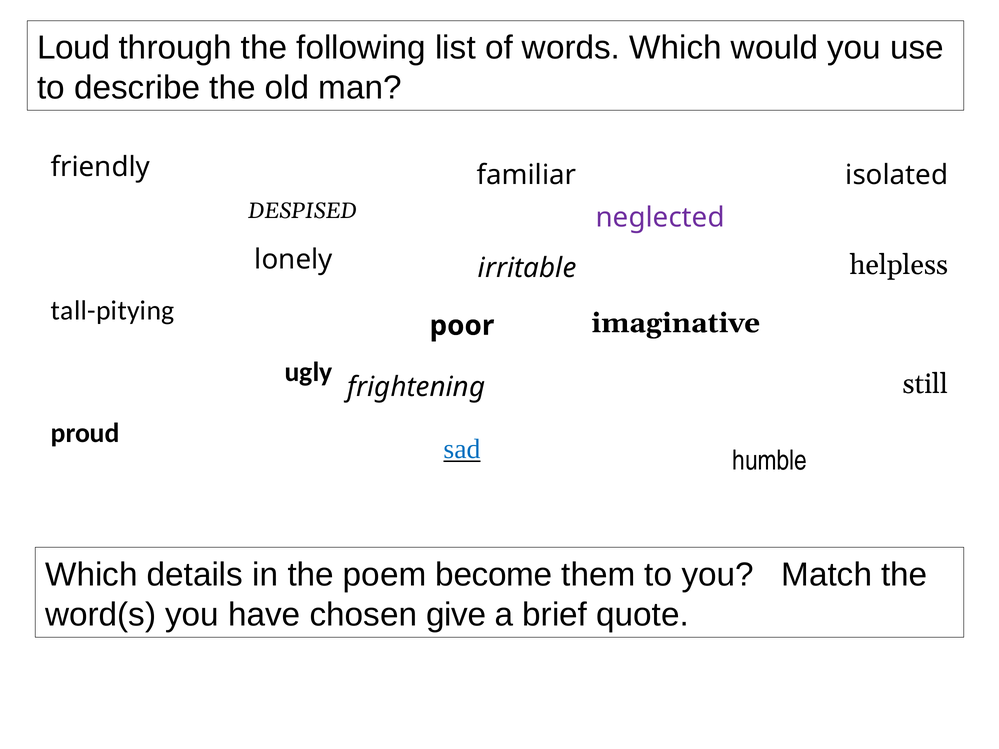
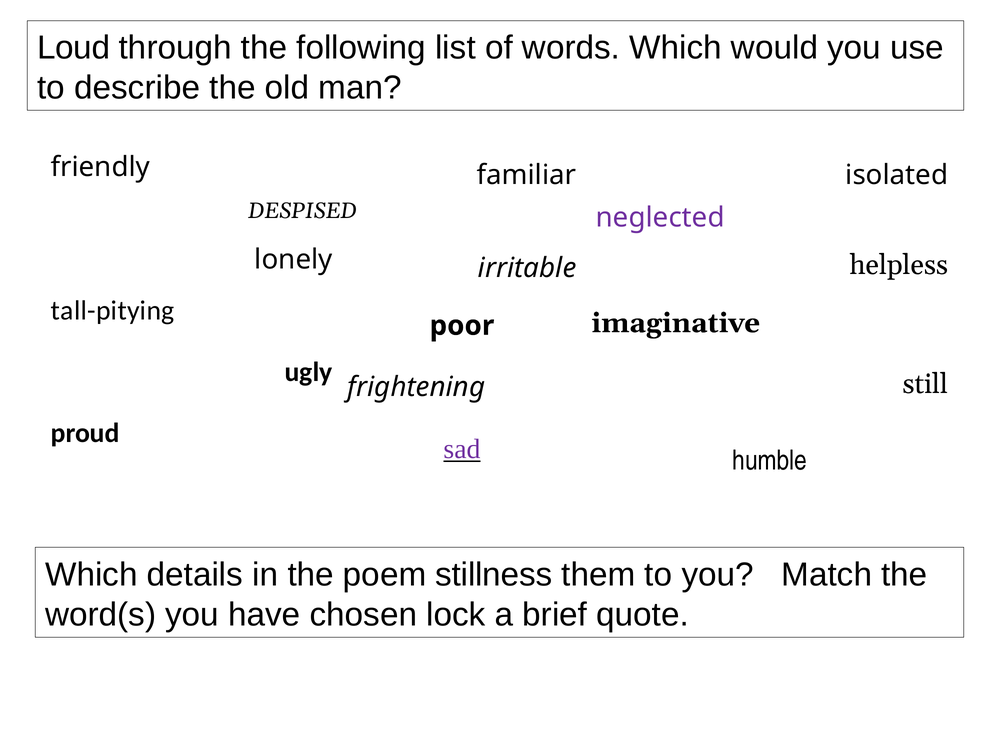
sad colour: blue -> purple
become: become -> stillness
give: give -> lock
